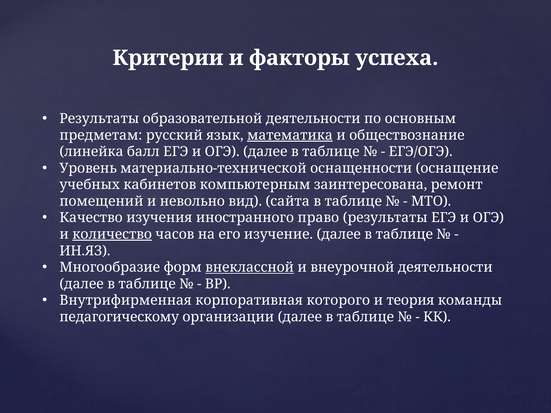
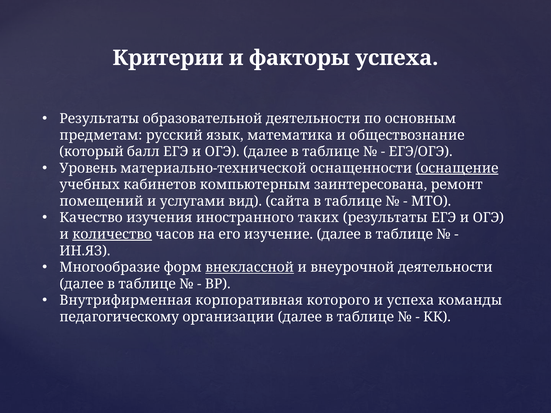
математика underline: present -> none
линейка: линейка -> который
оснащение underline: none -> present
невольно: невольно -> услугами
право: право -> таких
и теория: теория -> успеха
